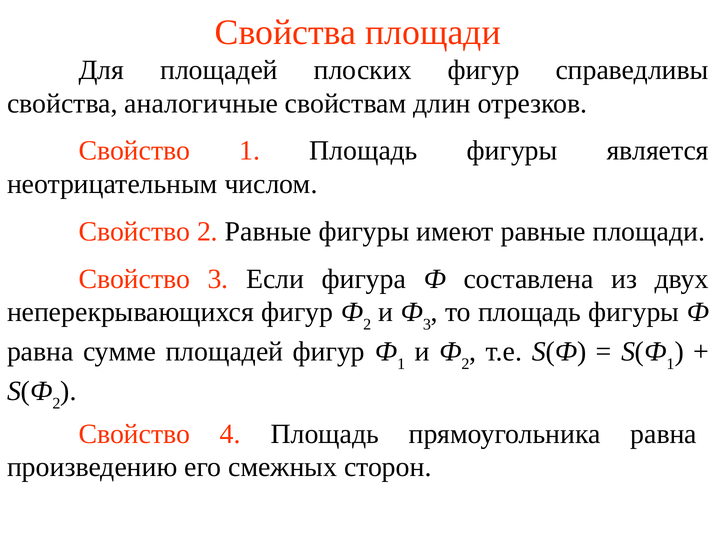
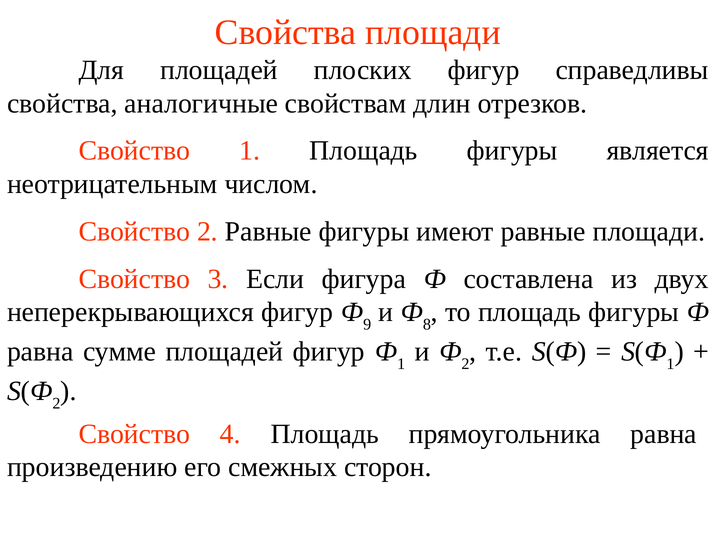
фигур Ф 2: 2 -> 9
Ф 3: 3 -> 8
